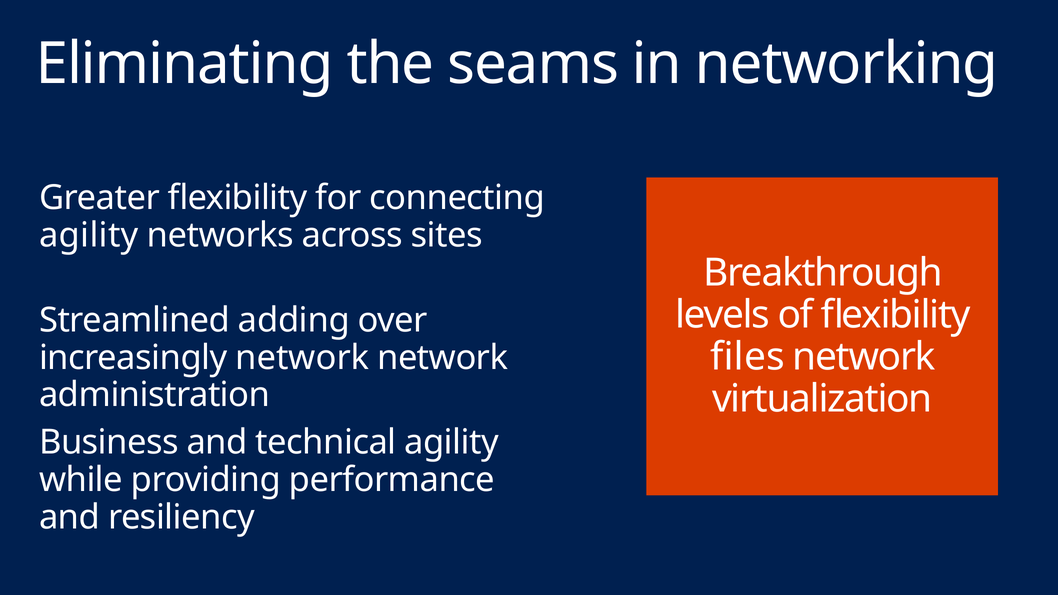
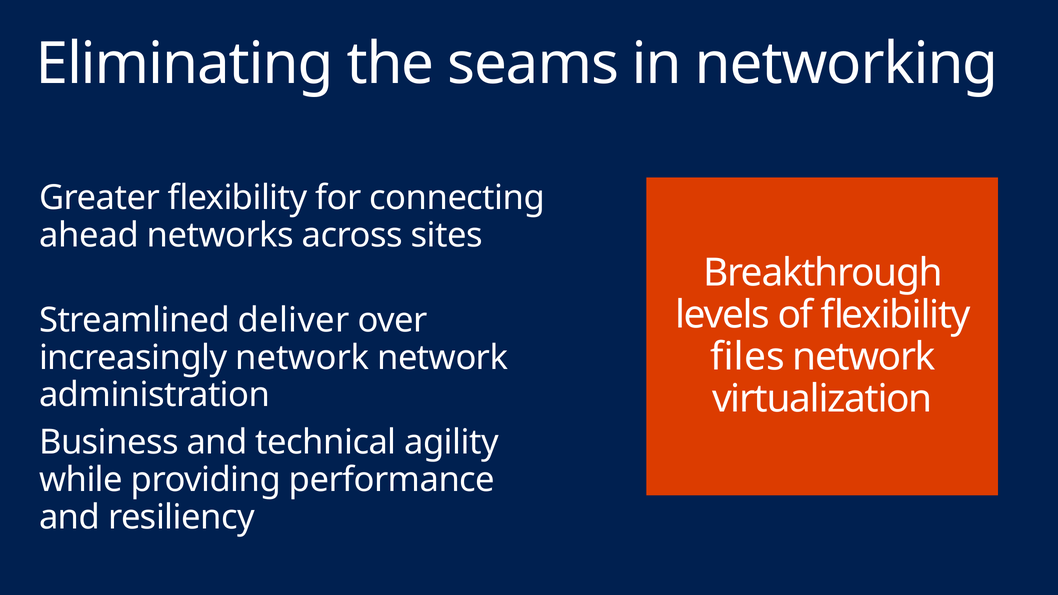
agility at (89, 235): agility -> ahead
adding: adding -> deliver
